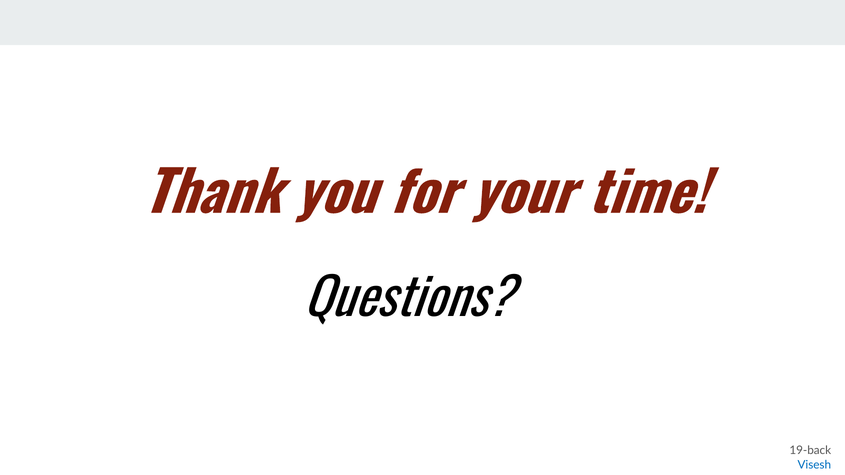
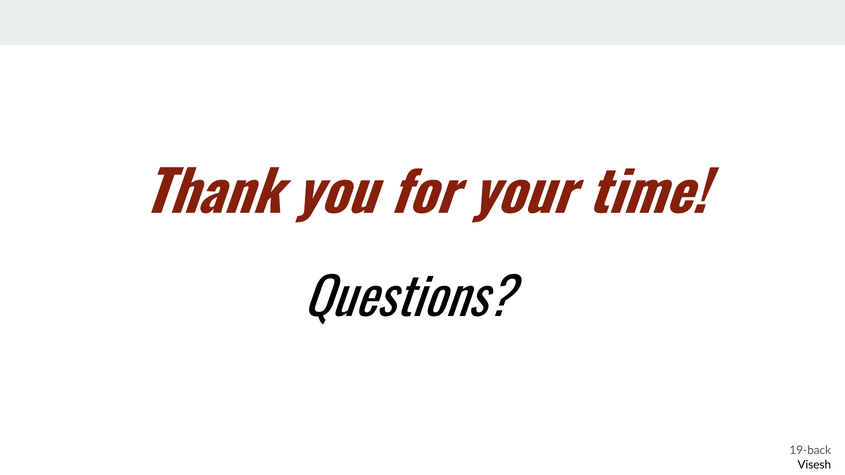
Visesh colour: blue -> black
